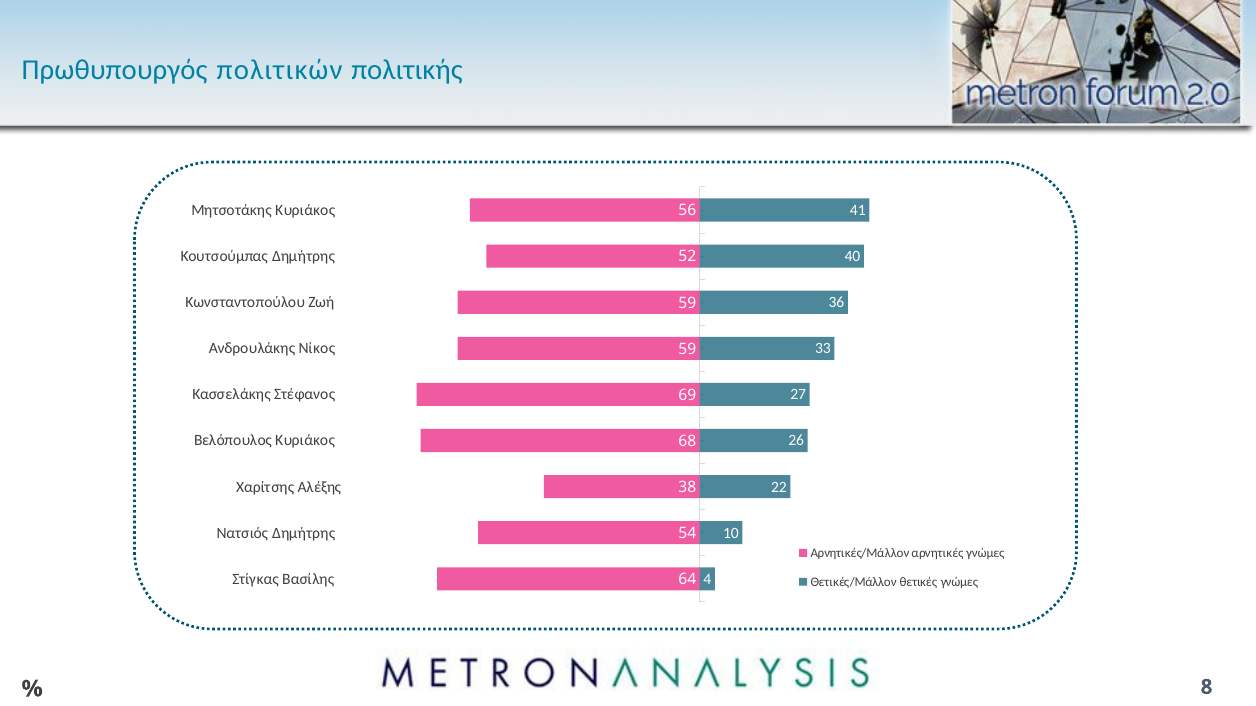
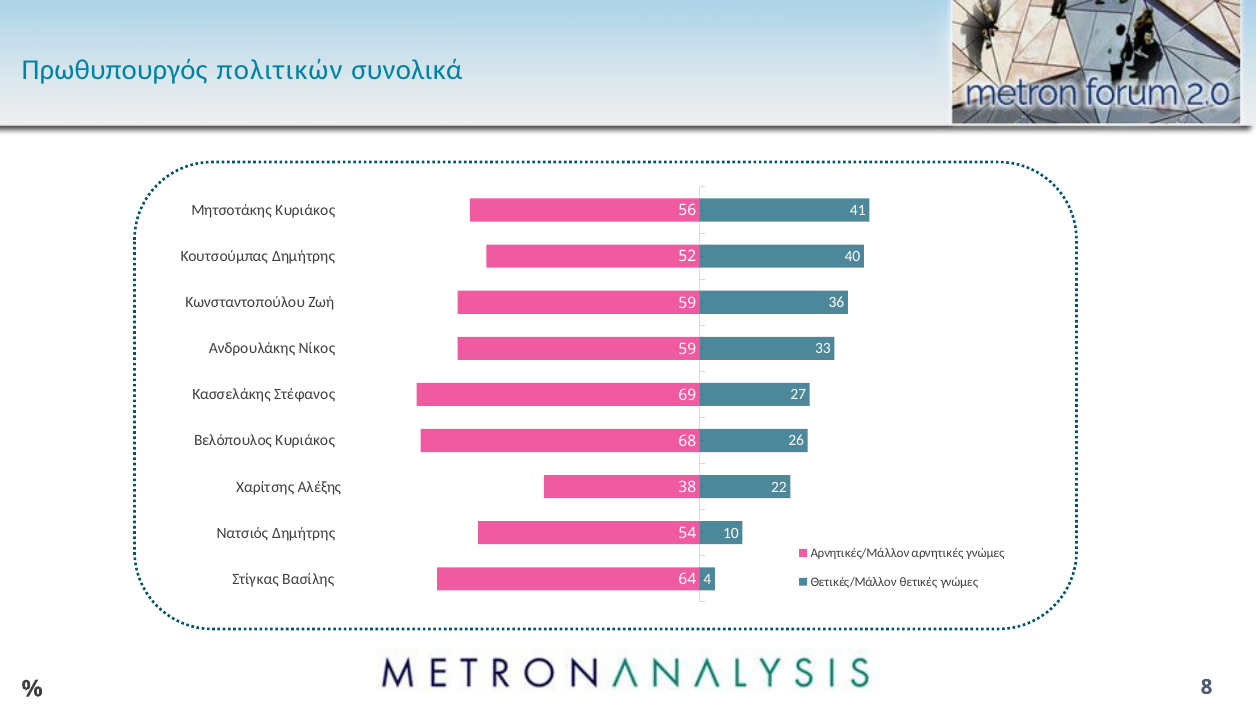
πολιτικής: πολιτικής -> συνολικά
